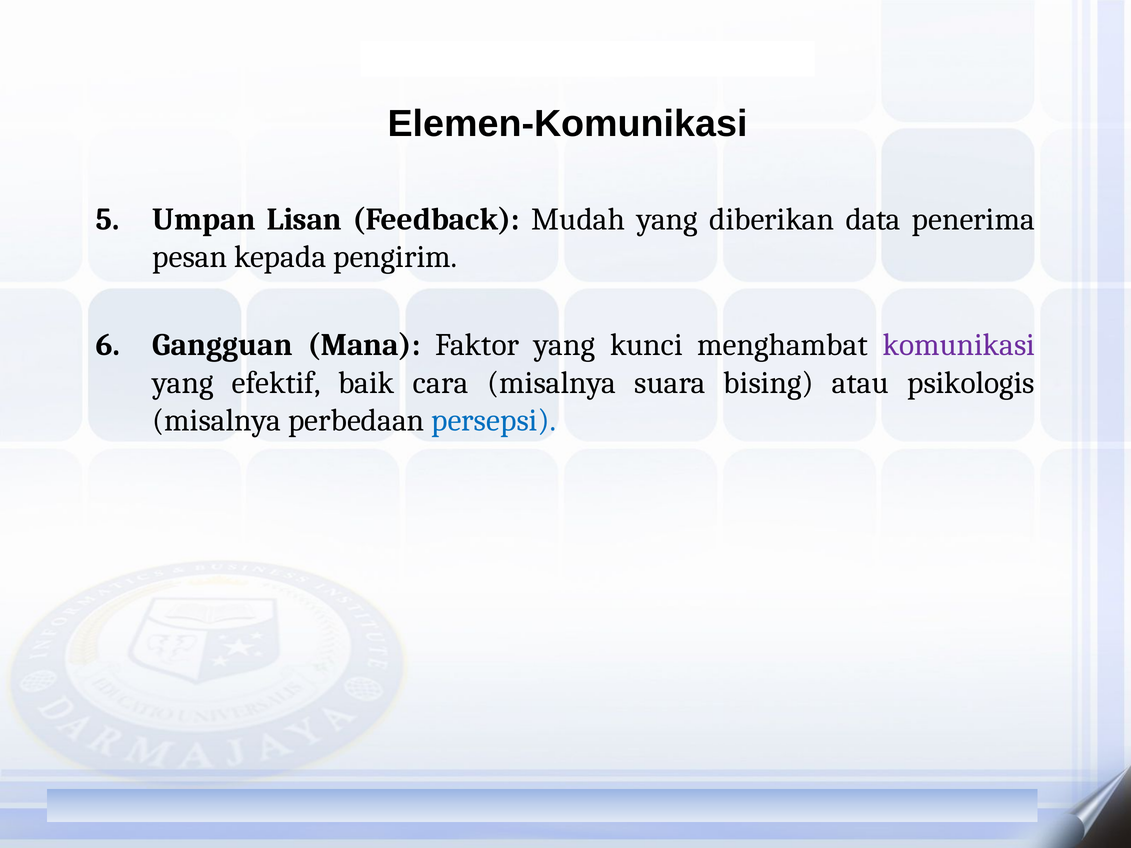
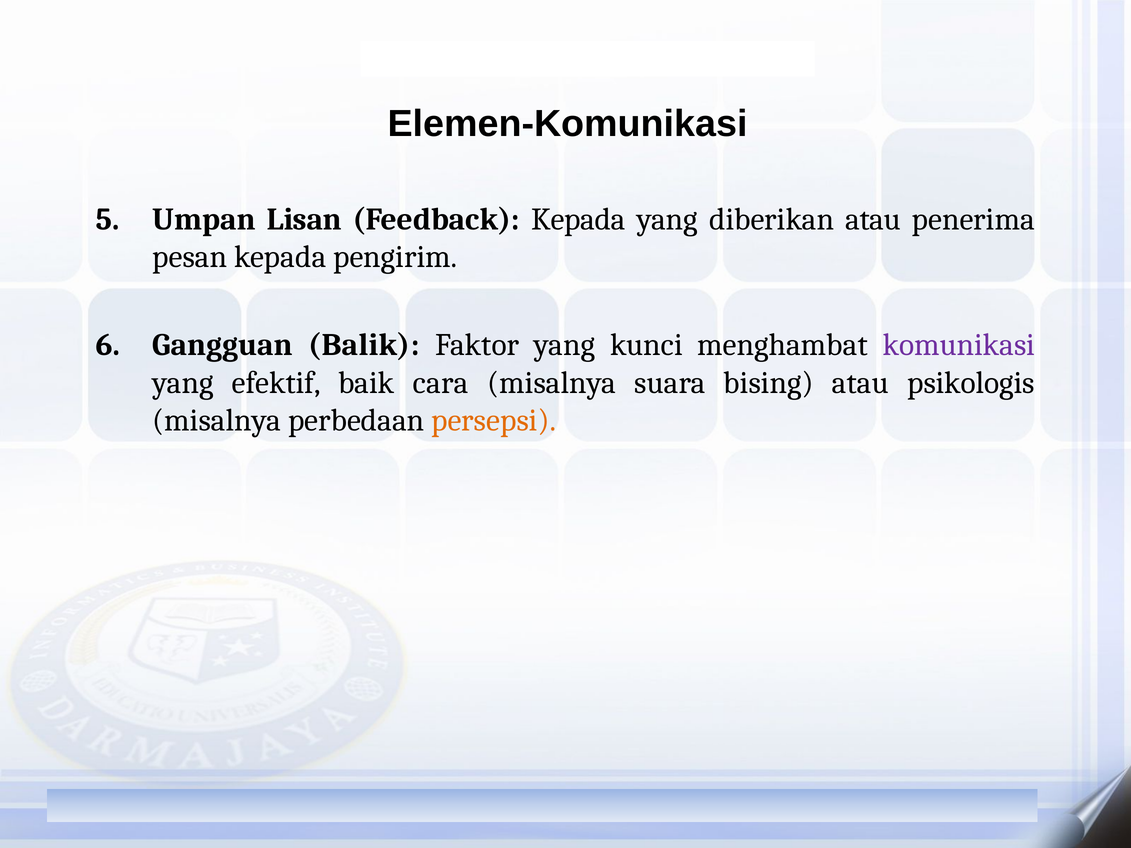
Feedback Mudah: Mudah -> Kepada
diberikan data: data -> atau
Mana: Mana -> Balik
persepsi colour: blue -> orange
